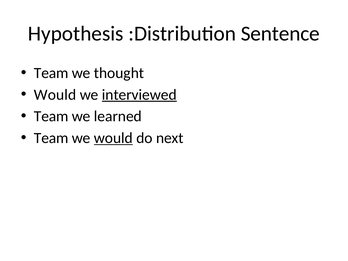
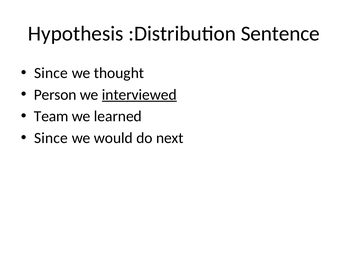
Team at (51, 73): Team -> Since
Would at (55, 95): Would -> Person
Team at (51, 138): Team -> Since
would at (113, 138) underline: present -> none
